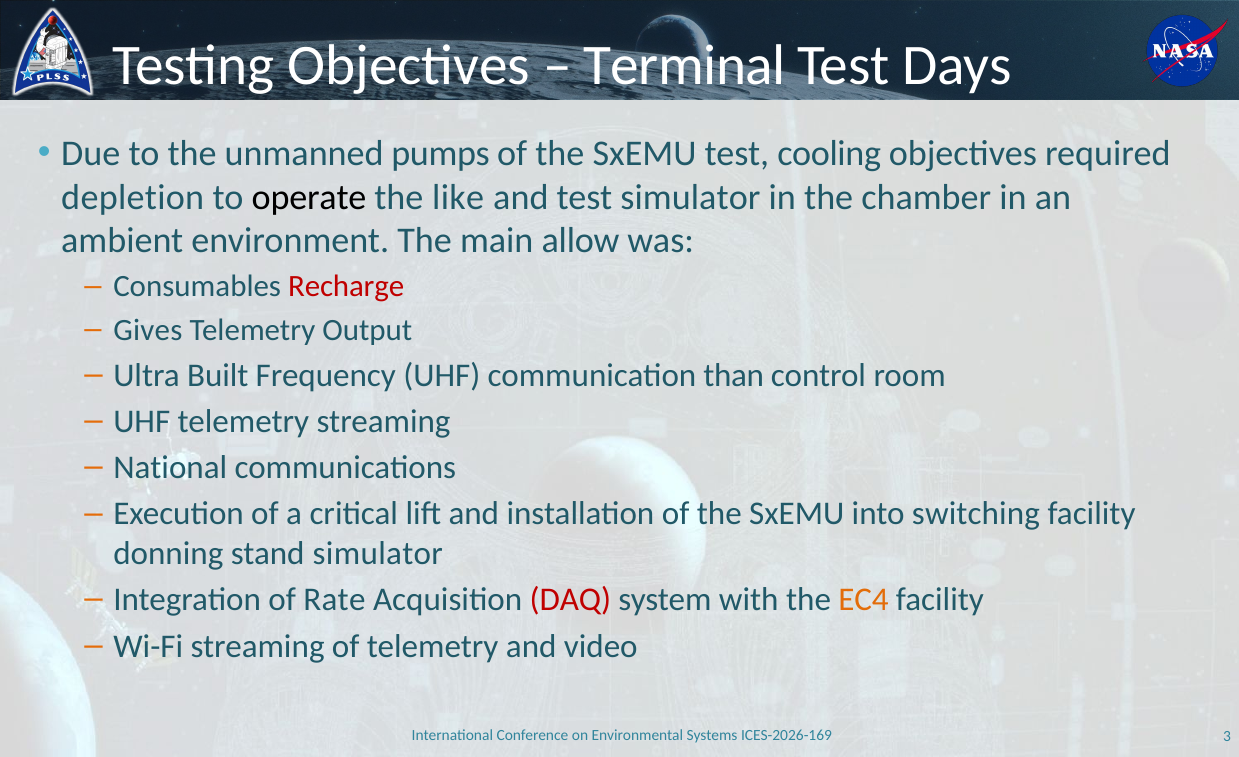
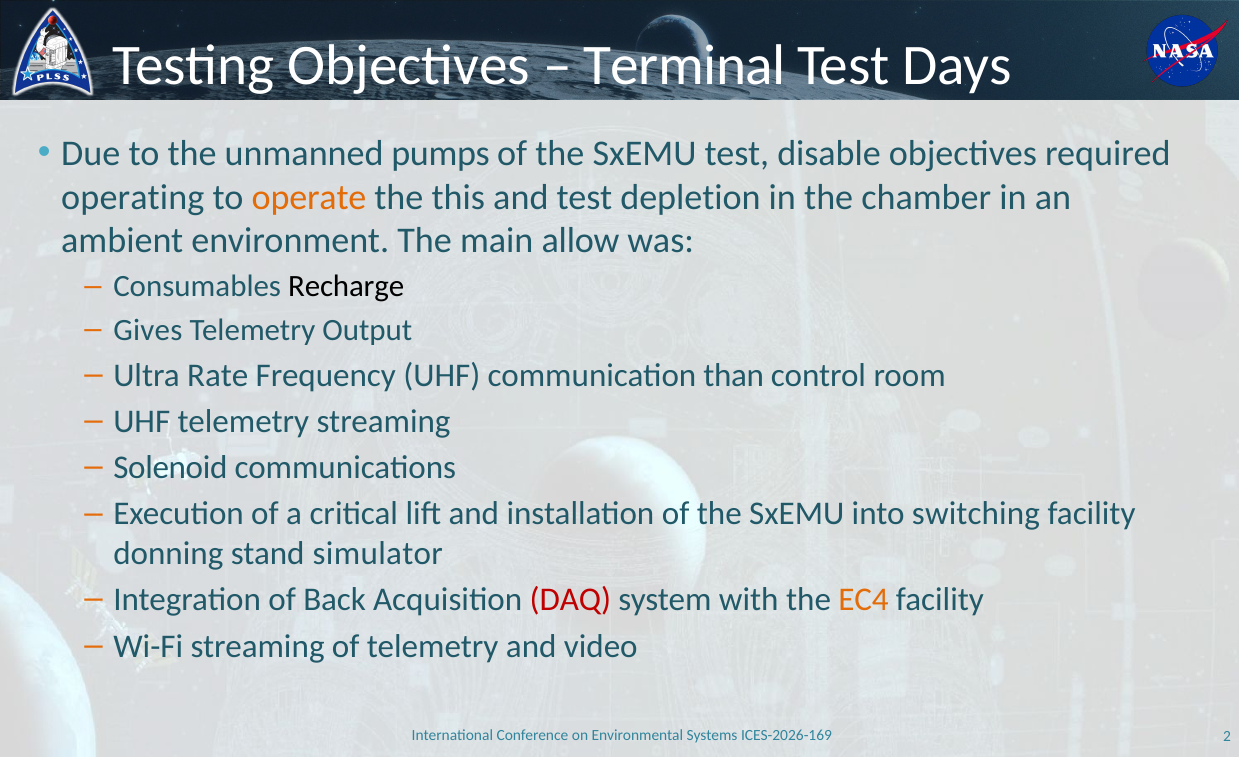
cooling: cooling -> disable
depletion: depletion -> operating
operate colour: black -> orange
like: like -> this
test simulator: simulator -> depletion
Recharge colour: red -> black
Built: Built -> Rate
National: National -> Solenoid
Rate: Rate -> Back
3: 3 -> 2
